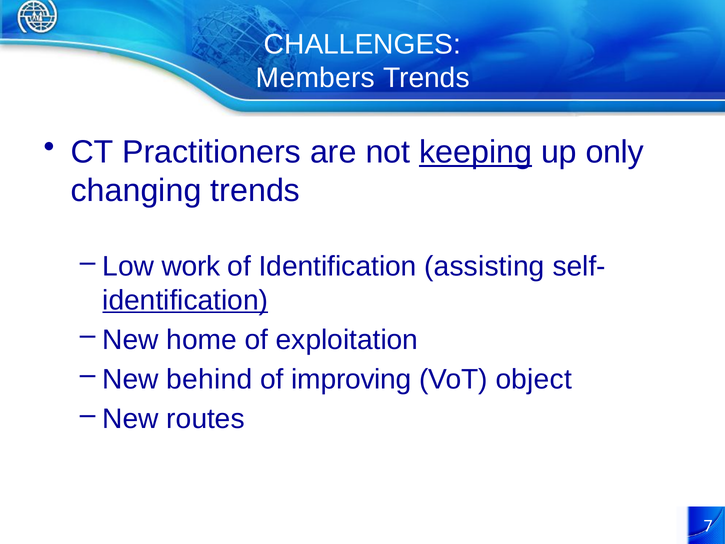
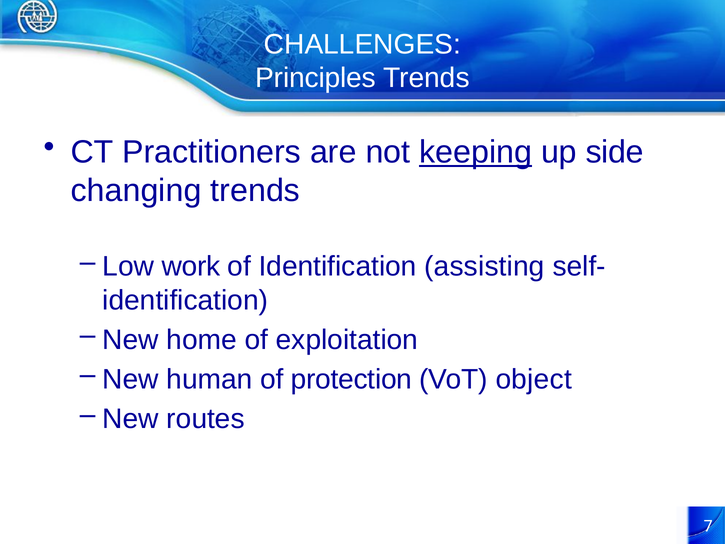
Members: Members -> Principles
only: only -> side
identification at (185, 300) underline: present -> none
behind: behind -> human
improving: improving -> protection
